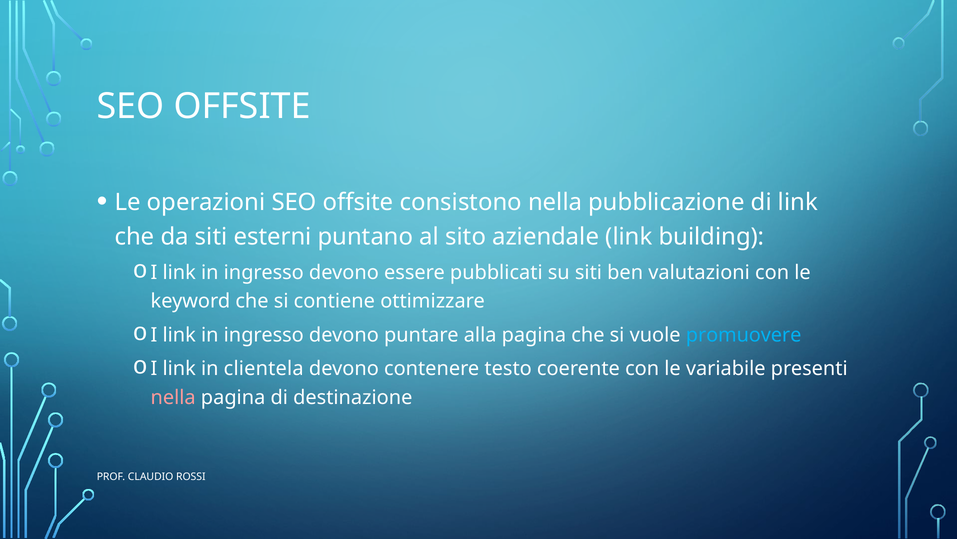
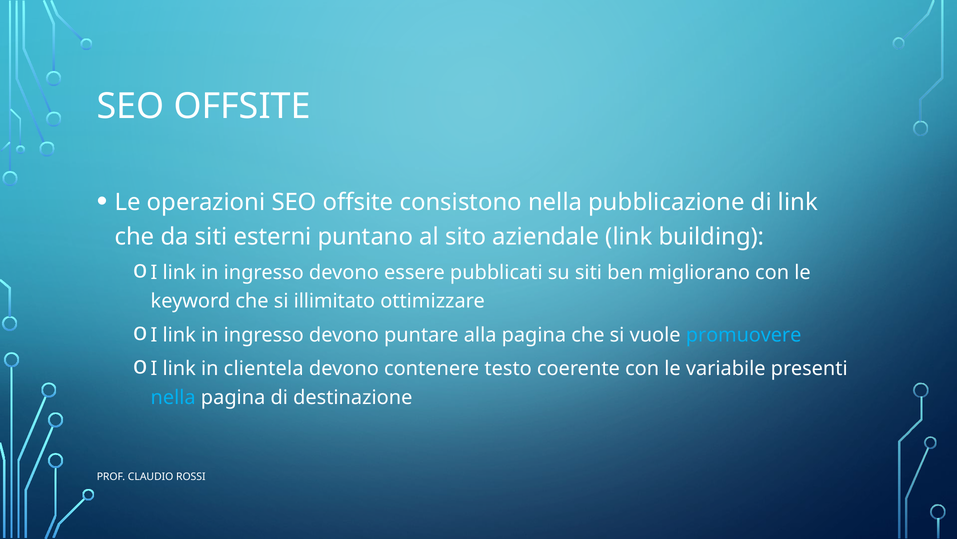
valutazioni: valutazioni -> migliorano
contiene: contiene -> illimitato
nella at (173, 397) colour: pink -> light blue
